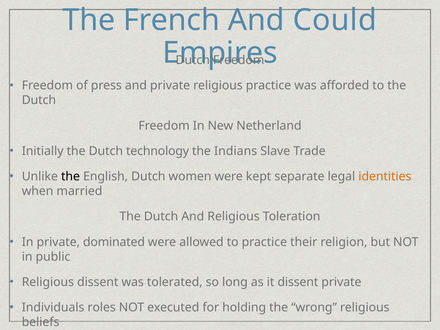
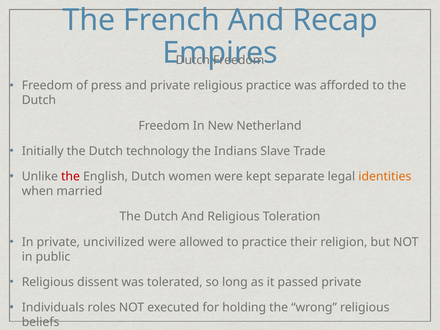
Could: Could -> Recap
the at (71, 177) colour: black -> red
dominated: dominated -> uncivilized
it dissent: dissent -> passed
